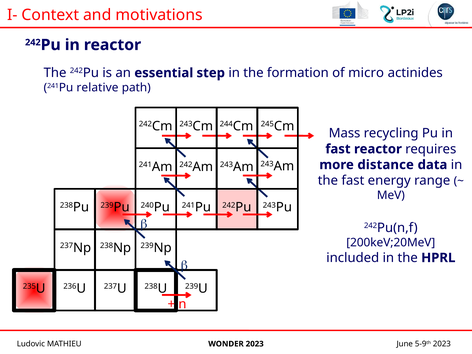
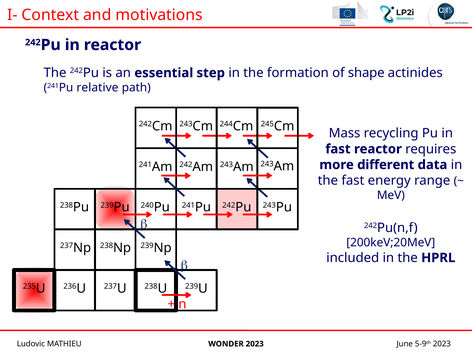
micro: micro -> shape
distance: distance -> different
